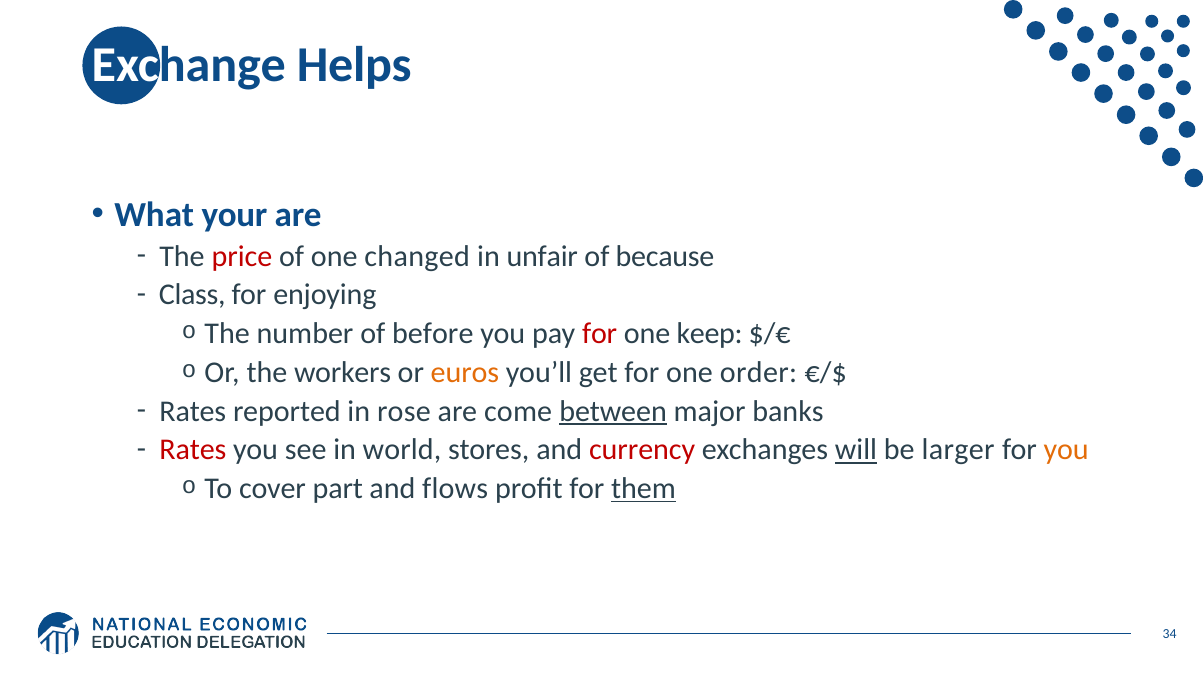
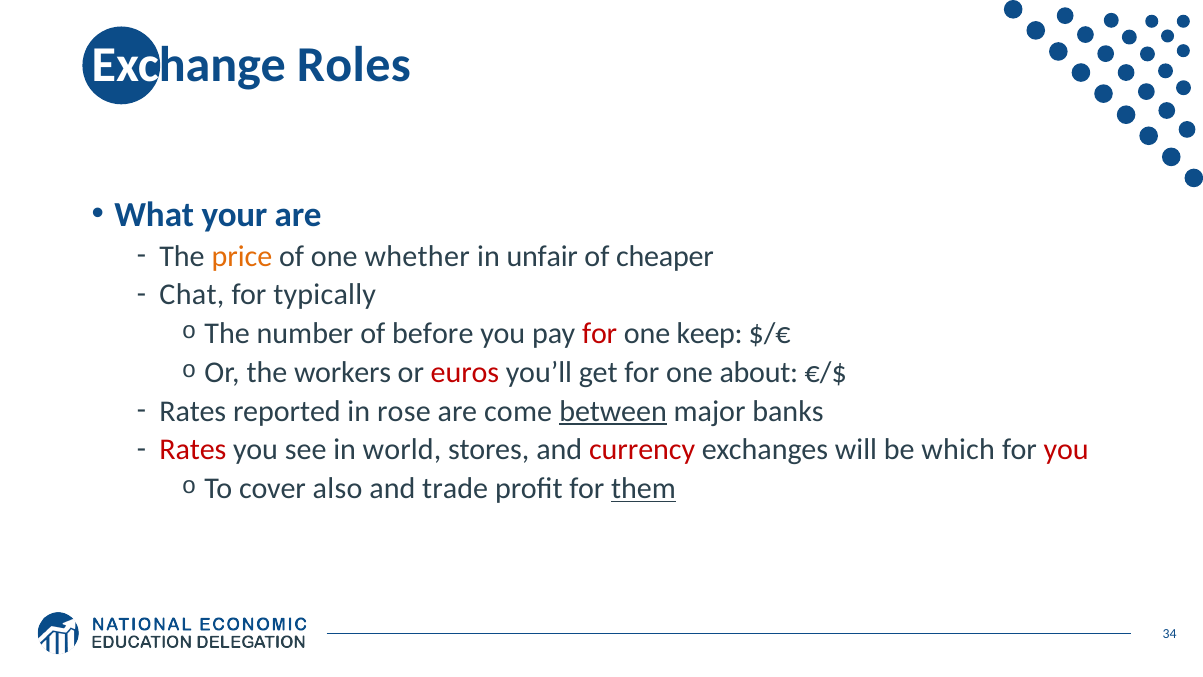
Helps: Helps -> Roles
price colour: red -> orange
changed: changed -> whether
because: because -> cheaper
Class: Class -> Chat
enjoying: enjoying -> typically
euros colour: orange -> red
order: order -> about
will underline: present -> none
larger: larger -> which
you at (1066, 450) colour: orange -> red
part: part -> also
flows: flows -> trade
